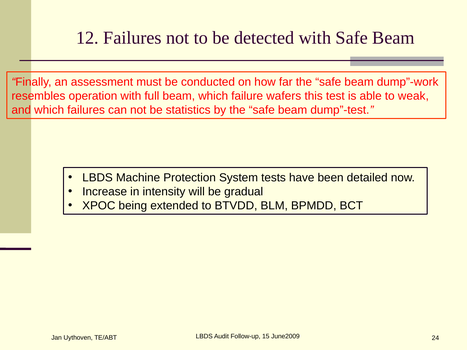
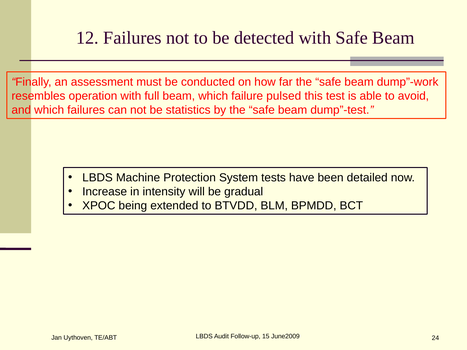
wafers: wafers -> pulsed
weak: weak -> avoid
